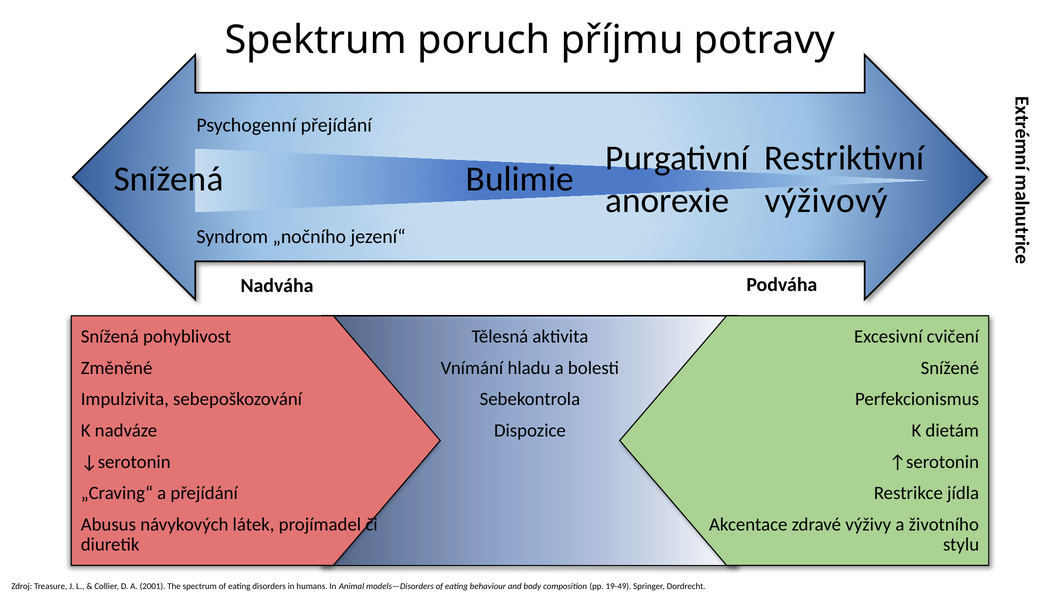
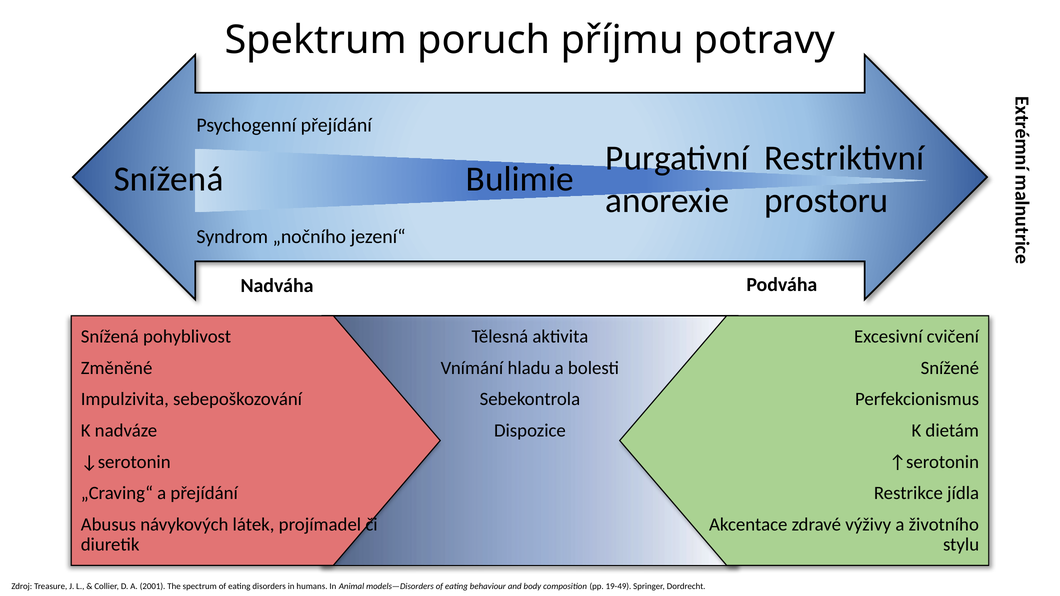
výživový: výživový -> prostoru
